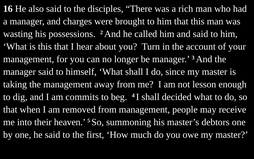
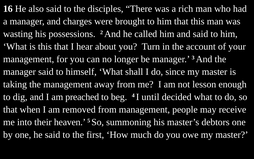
commits: commits -> preached
I shall: shall -> until
